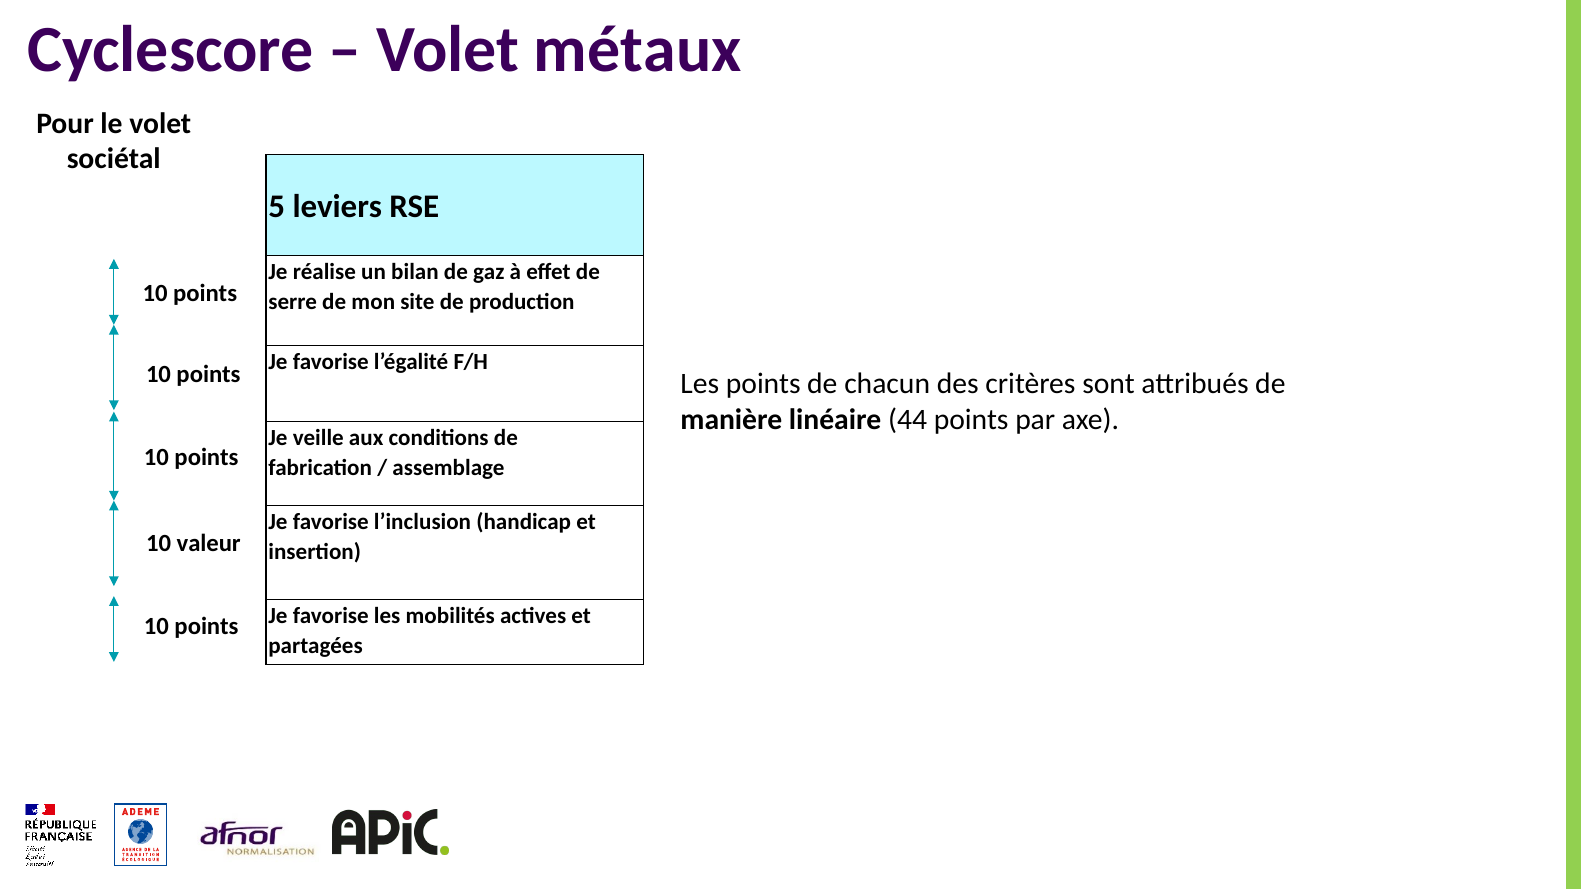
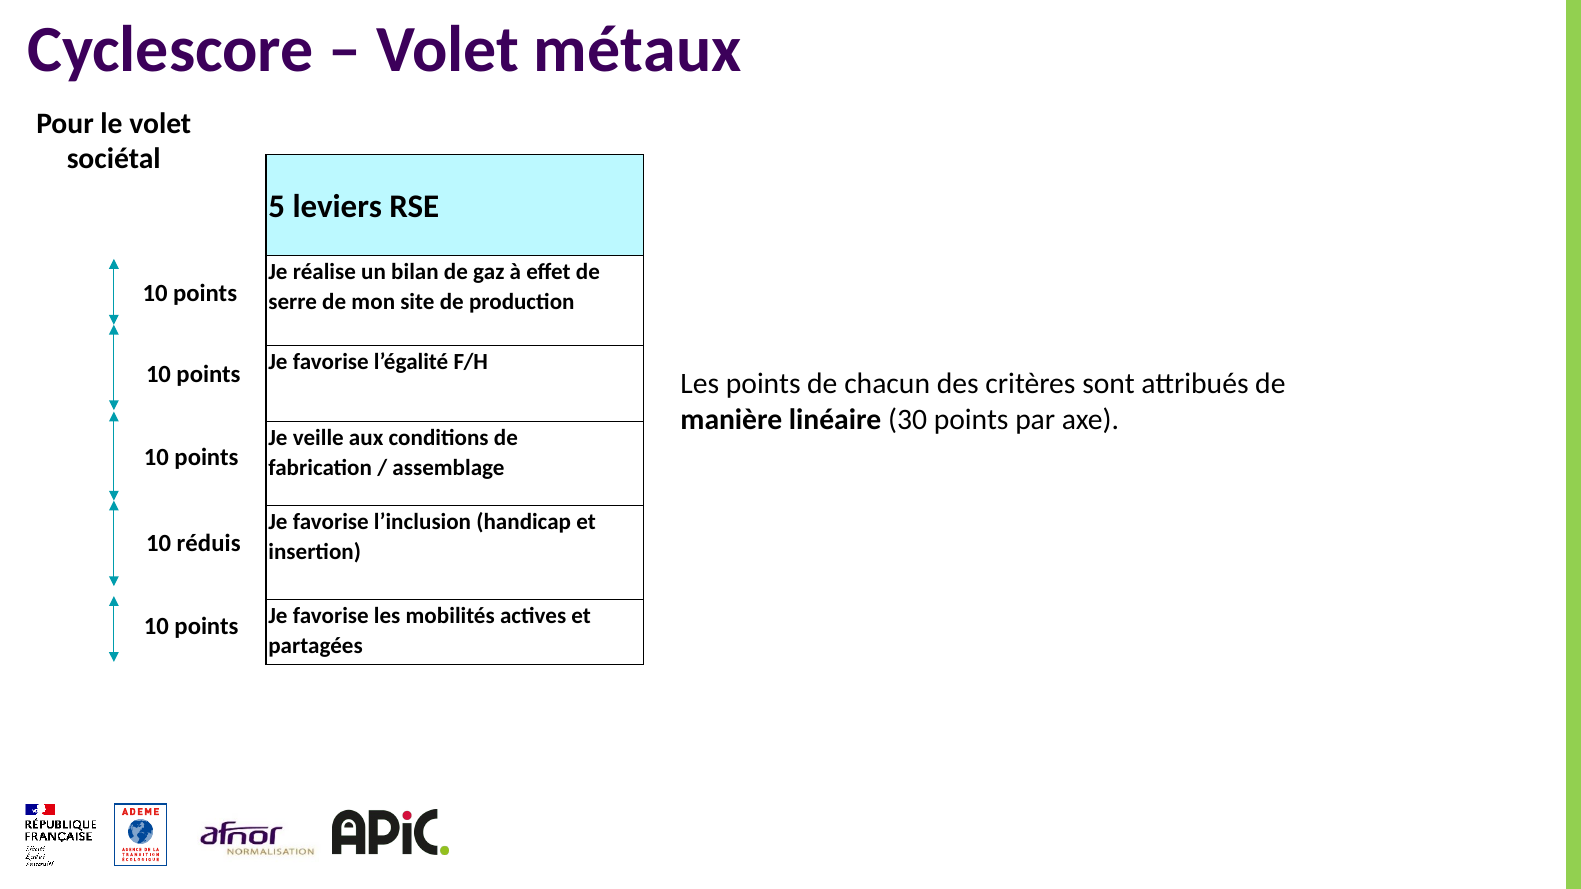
44: 44 -> 30
valeur: valeur -> réduis
